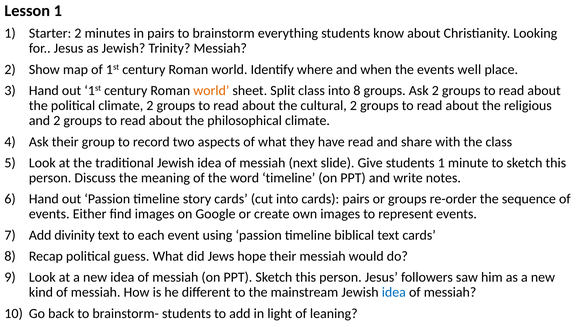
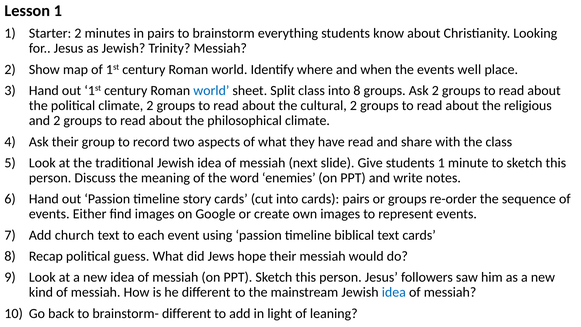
world at (211, 91) colour: orange -> blue
word timeline: timeline -> enemies
divinity: divinity -> church
brainstorm- students: students -> different
